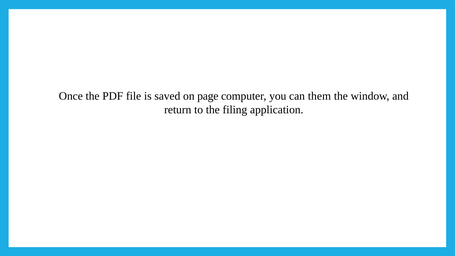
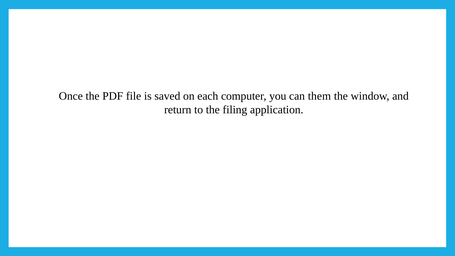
page: page -> each
